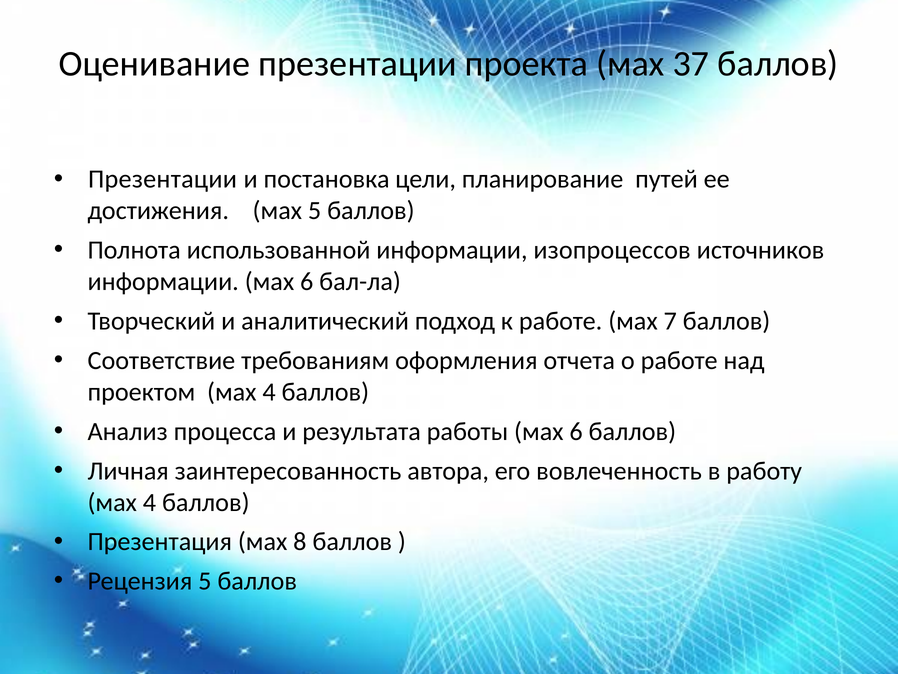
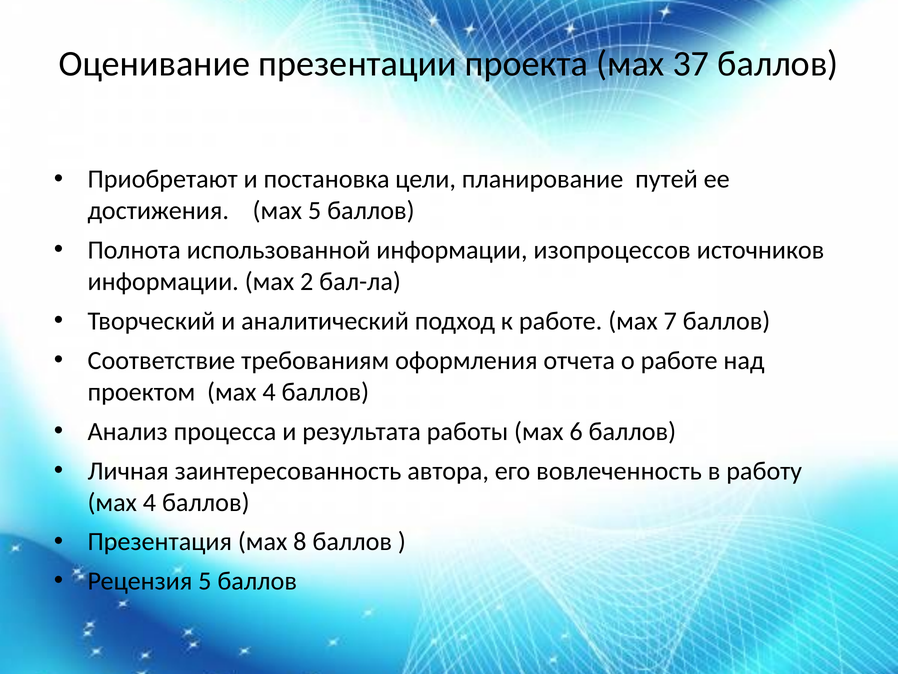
Презентации at (163, 179): Презентации -> Приобретают
информации мах 6: 6 -> 2
